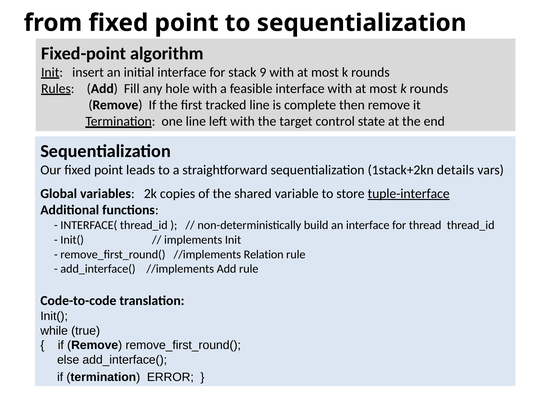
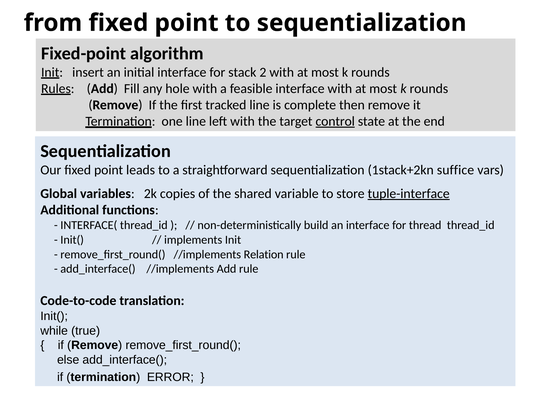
9: 9 -> 2
control underline: none -> present
details: details -> suffice
